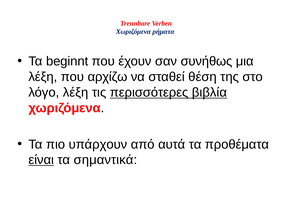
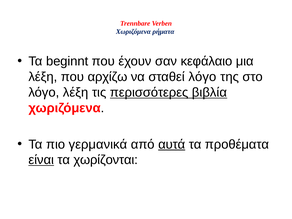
συνήθως: συνήθως -> κεφάλαιο
σταθεί θέση: θέση -> λόγο
υπάρχουν: υπάρχουν -> γερμανικά
αυτά underline: none -> present
σημαντικά: σημαντικά -> χωρίζονται
